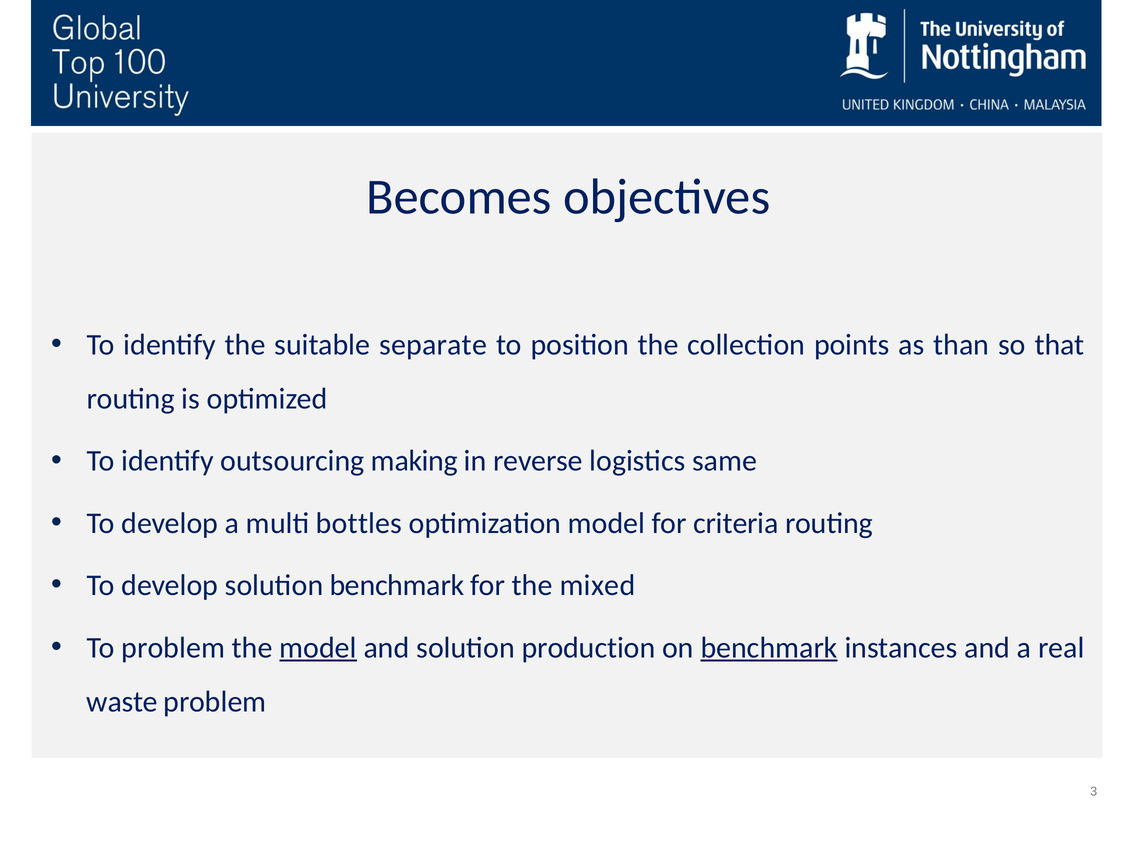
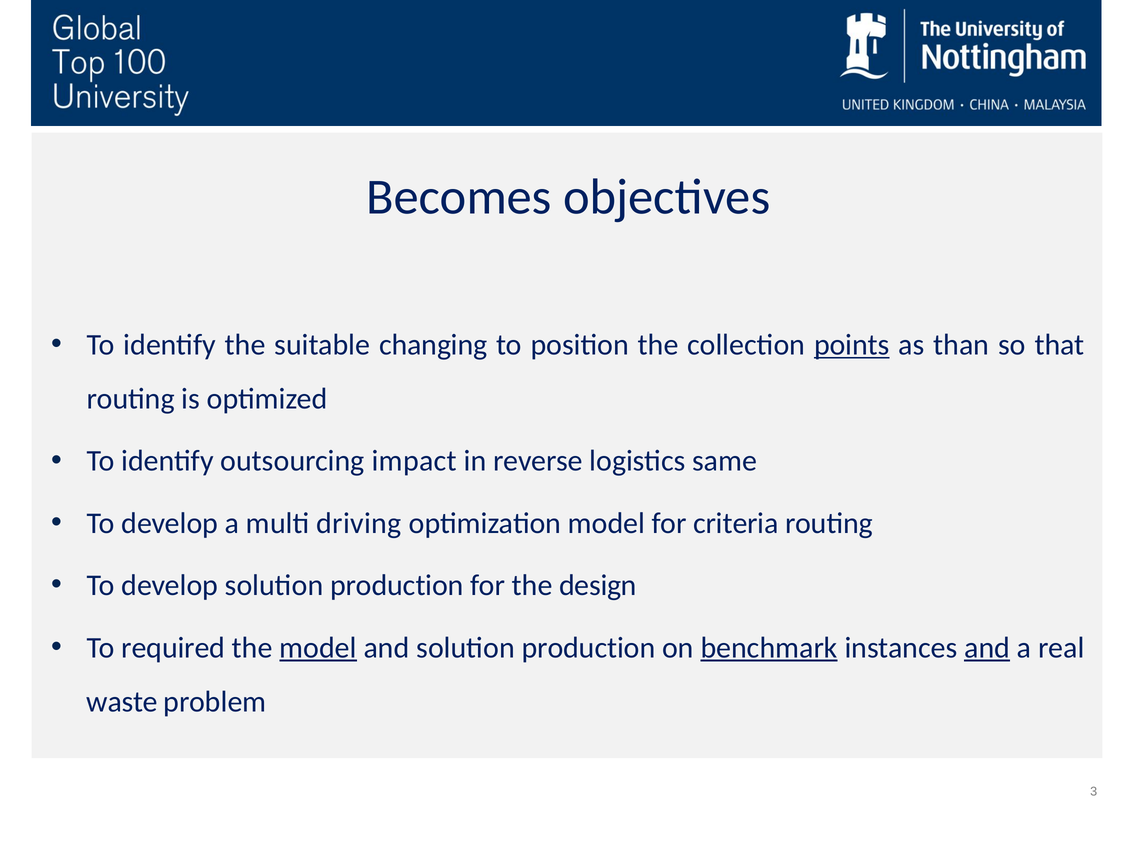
separate: separate -> changing
points underline: none -> present
making: making -> impact
bottles: bottles -> driving
develop solution benchmark: benchmark -> production
mixed: mixed -> design
To problem: problem -> required
and at (987, 647) underline: none -> present
